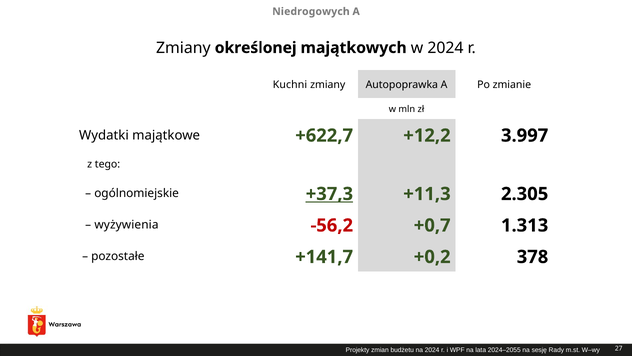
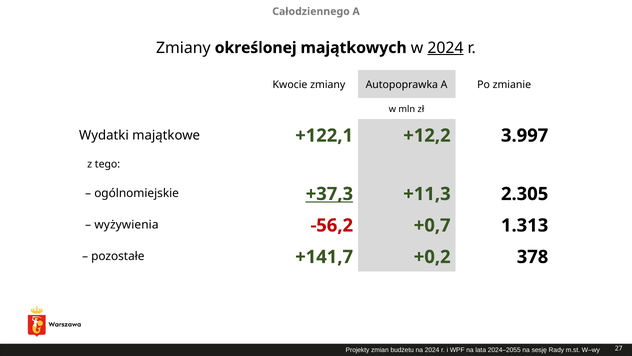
Niedrogowych: Niedrogowych -> Całodziennego
2024 at (445, 48) underline: none -> present
Kuchni: Kuchni -> Kwocie
+622,7: +622,7 -> +122,1
